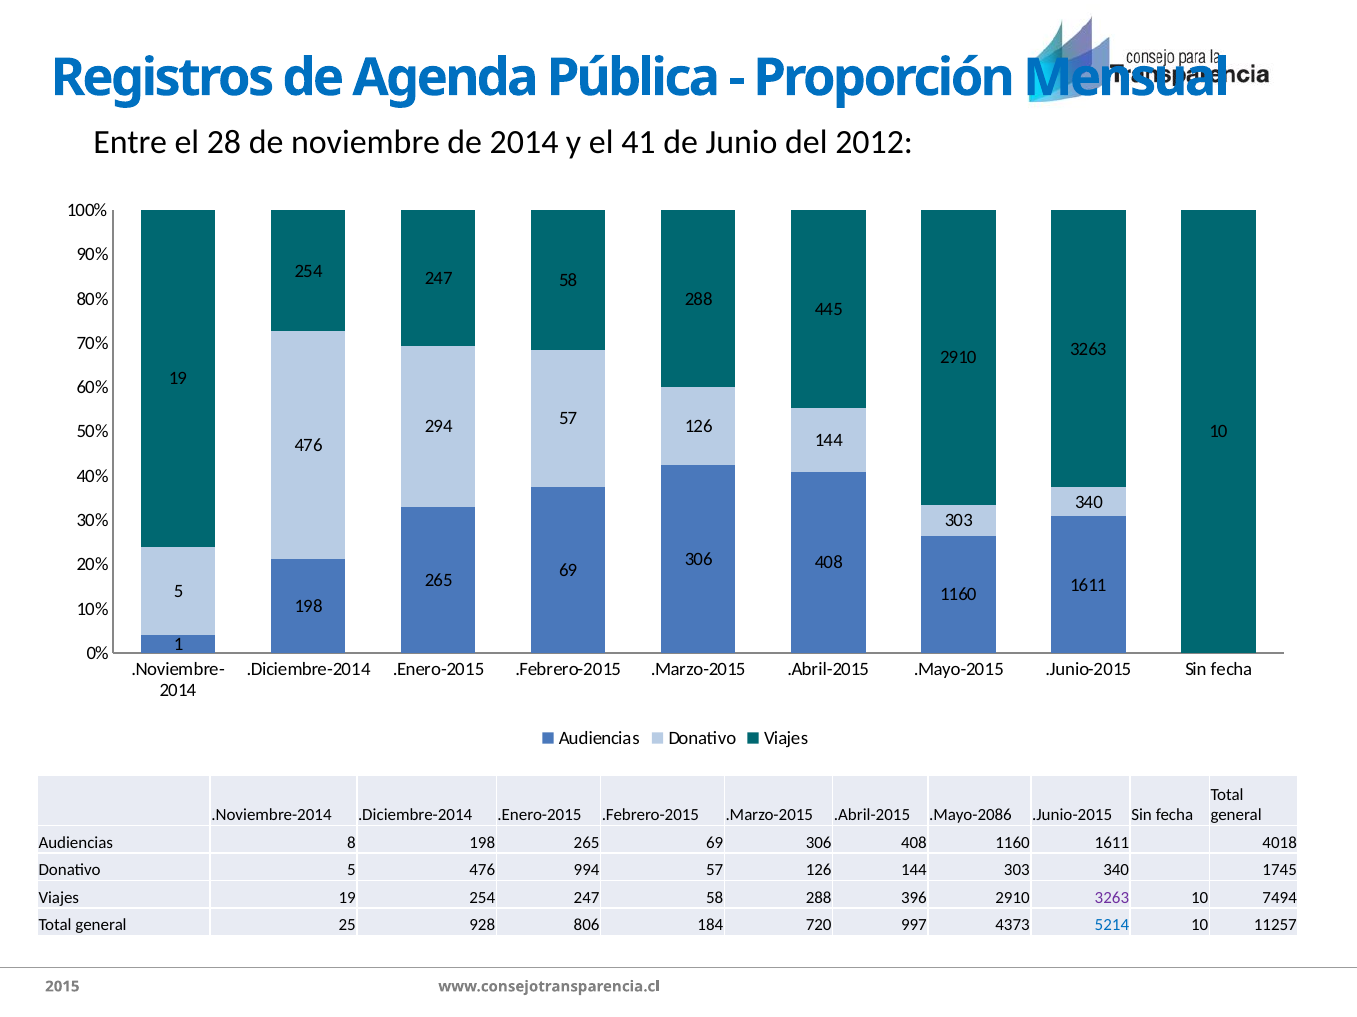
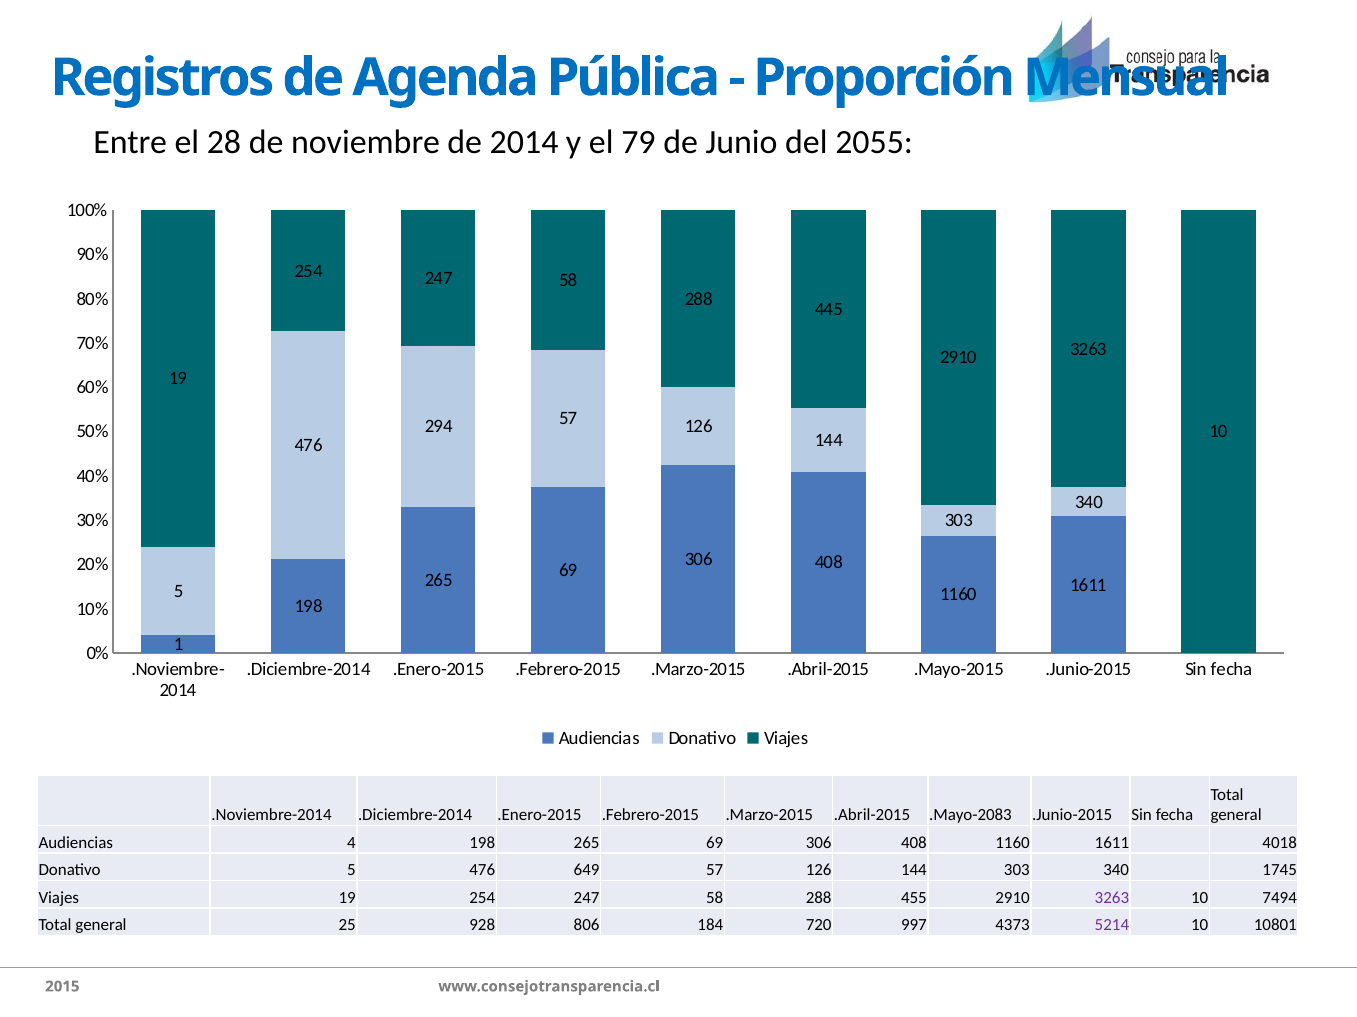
41: 41 -> 79
2012: 2012 -> 2055
.Mayo-2086: .Mayo-2086 -> .Mayo-2083
8: 8 -> 4
994: 994 -> 649
396: 396 -> 455
5214 colour: blue -> purple
11257: 11257 -> 10801
